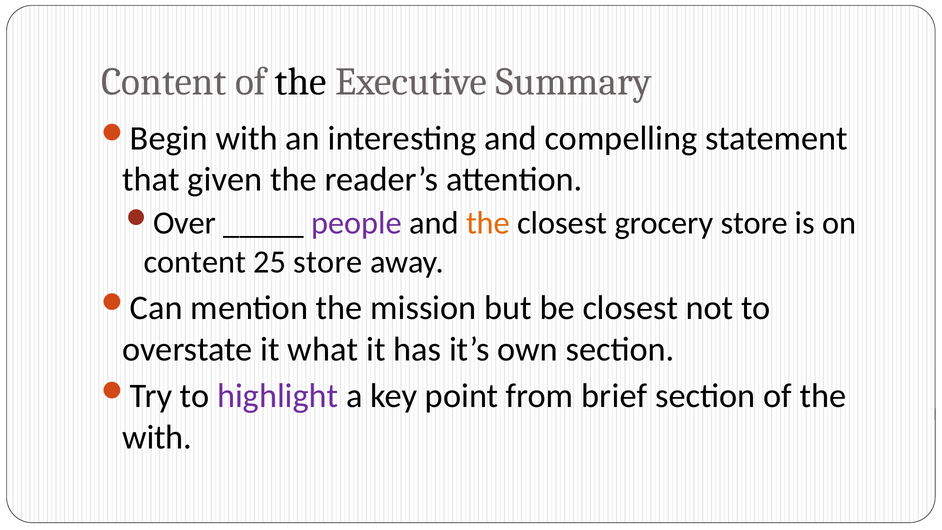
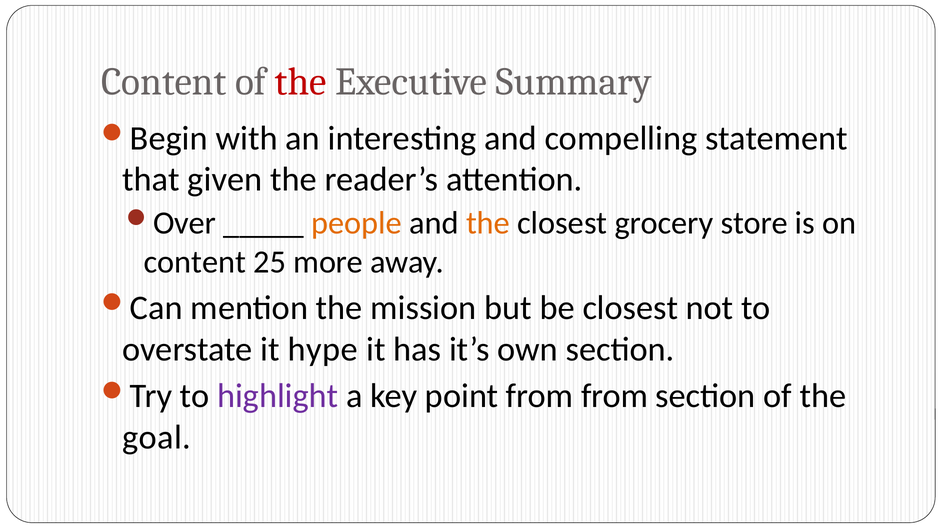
the at (301, 82) colour: black -> red
people colour: purple -> orange
25 store: store -> more
what: what -> hype
from brief: brief -> from
with at (157, 437): with -> goal
